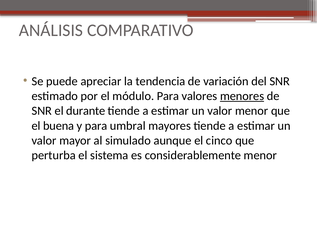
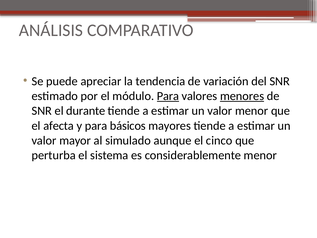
Para at (168, 96) underline: none -> present
buena: buena -> afecta
umbral: umbral -> básicos
